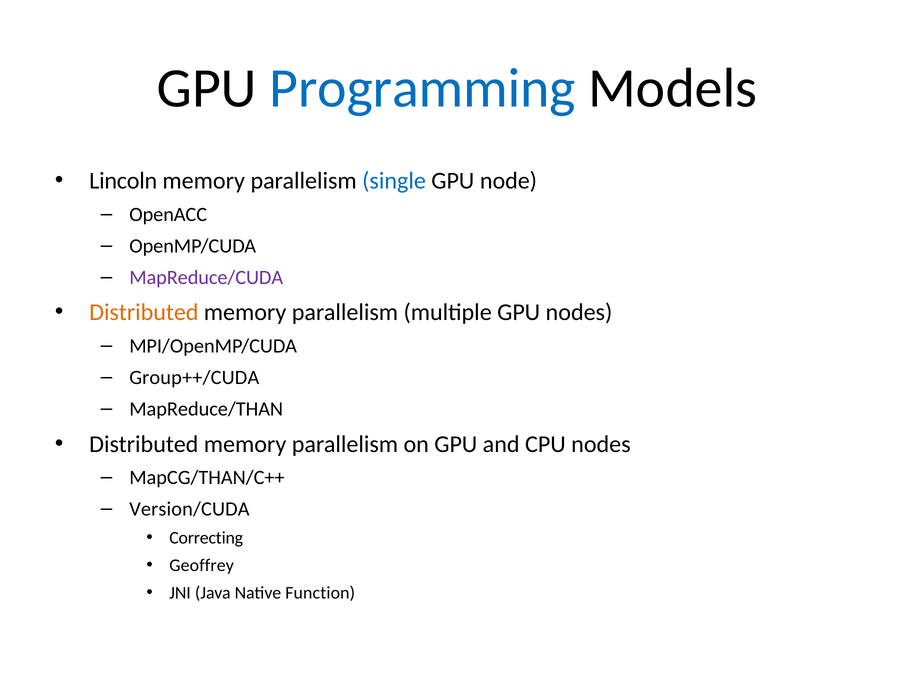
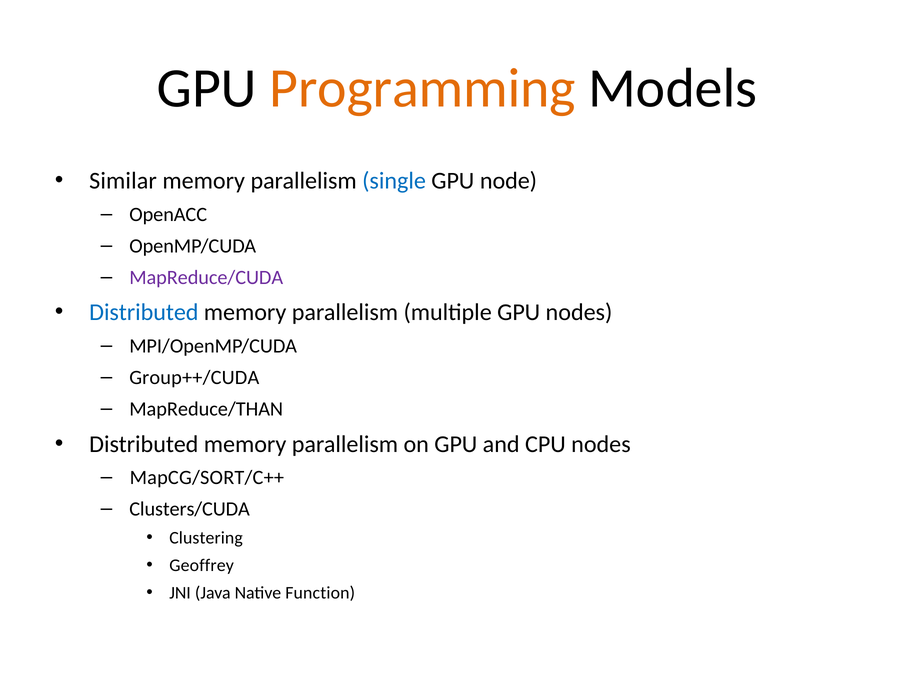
Programming colour: blue -> orange
Lincoln: Lincoln -> Similar
Distributed at (144, 313) colour: orange -> blue
MapCG/THAN/C++: MapCG/THAN/C++ -> MapCG/SORT/C++
Version/CUDA: Version/CUDA -> Clusters/CUDA
Correcting: Correcting -> Clustering
